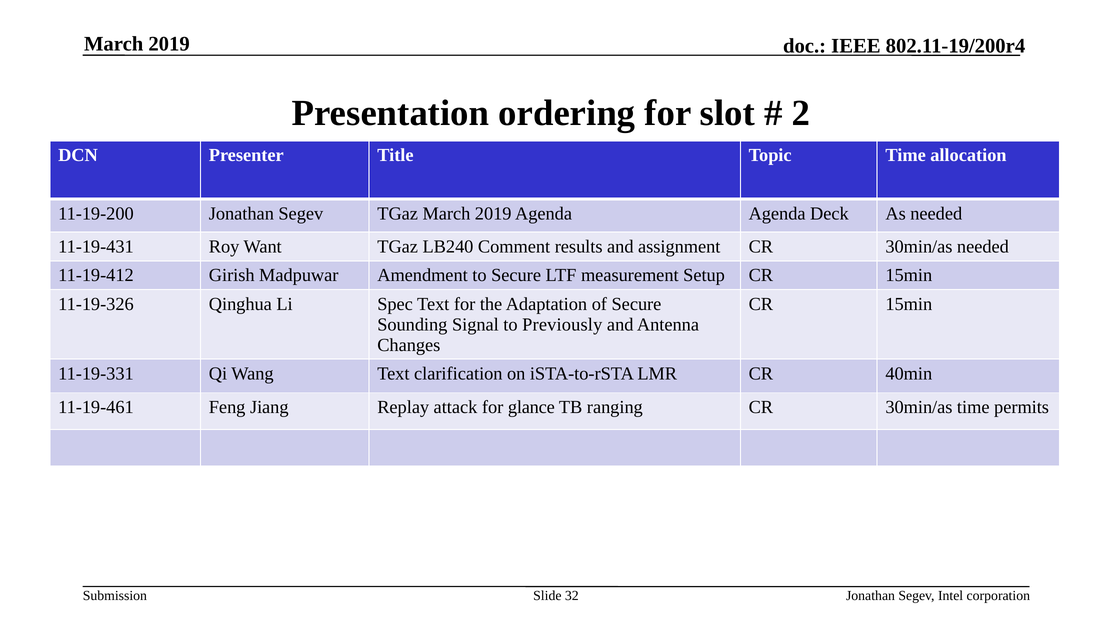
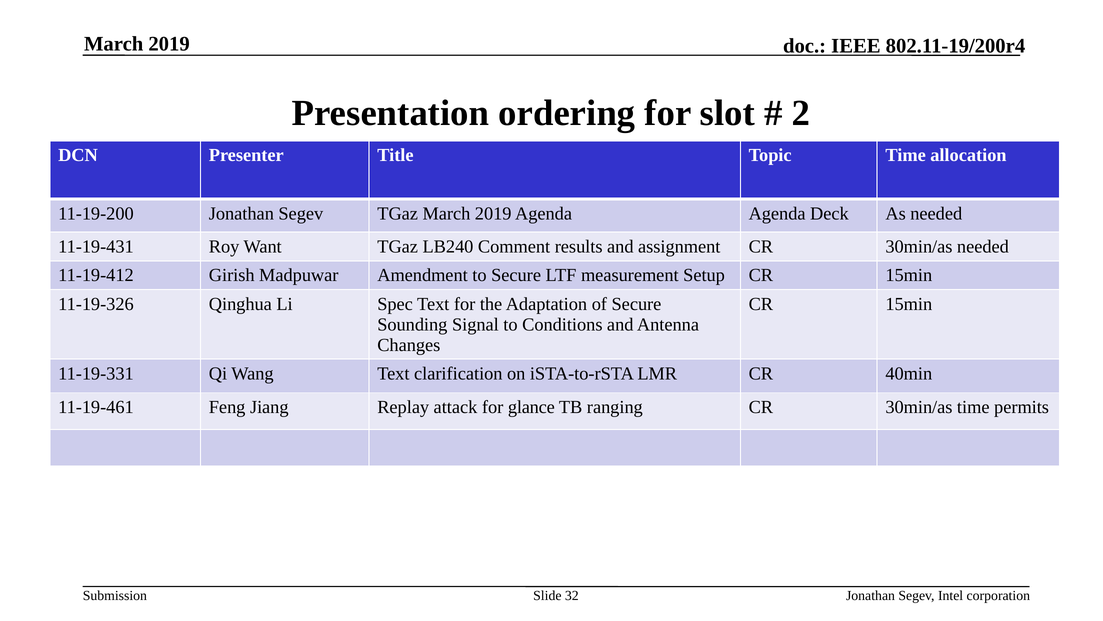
Previously: Previously -> Conditions
